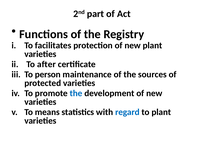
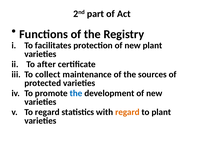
person: person -> collect
To means: means -> regard
regard at (127, 112) colour: blue -> orange
